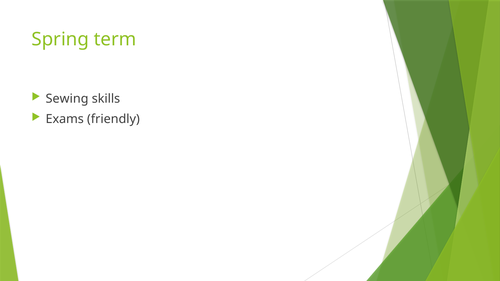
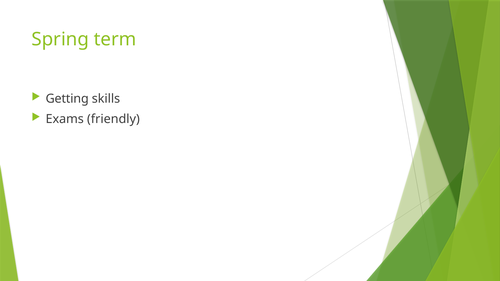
Sewing: Sewing -> Getting
